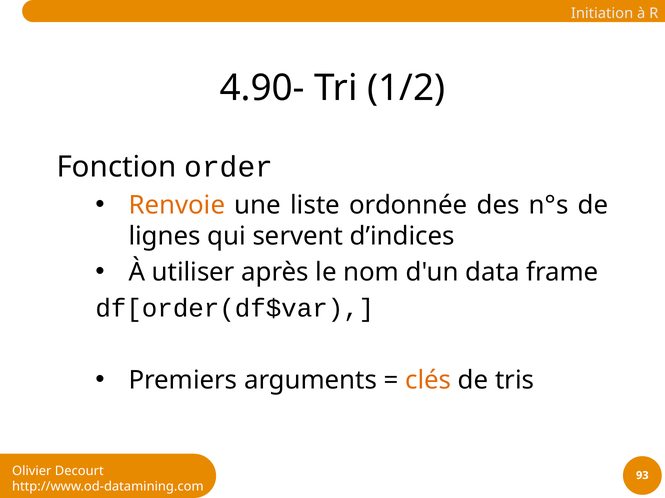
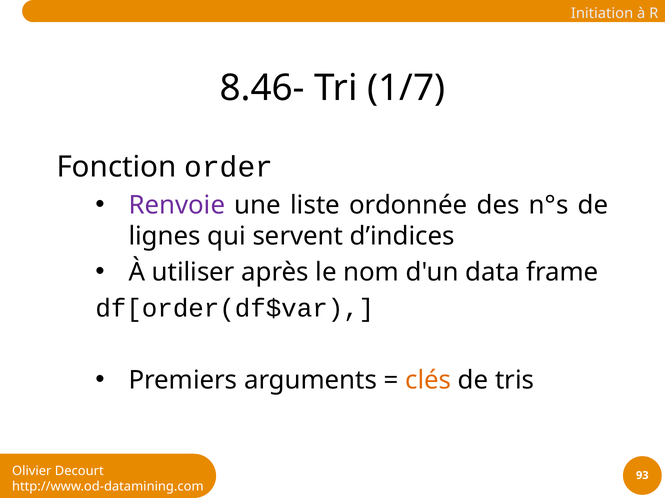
4.90-: 4.90- -> 8.46-
1/2: 1/2 -> 1/7
Renvoie colour: orange -> purple
